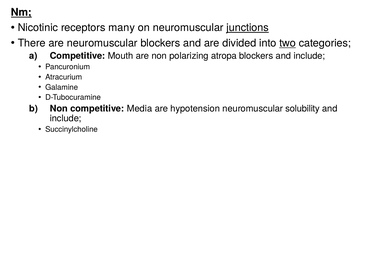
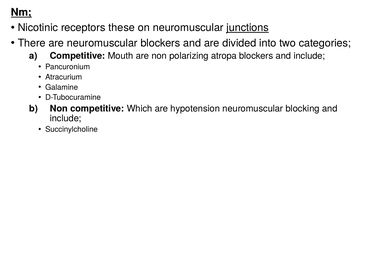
many: many -> these
two underline: present -> none
Media: Media -> Which
solubility: solubility -> blocking
